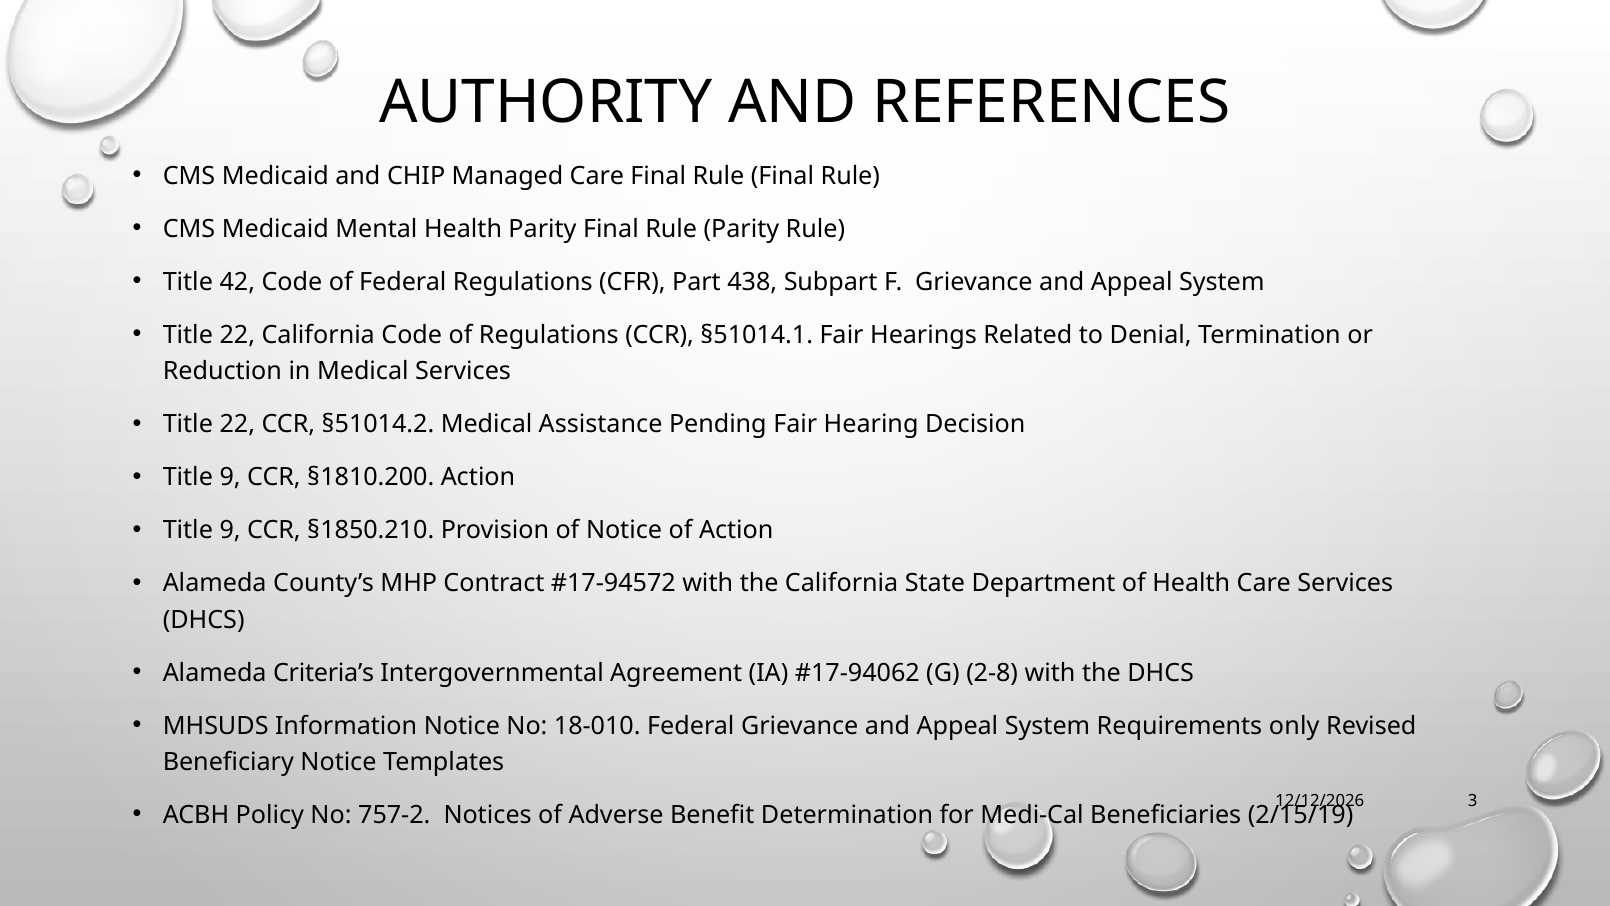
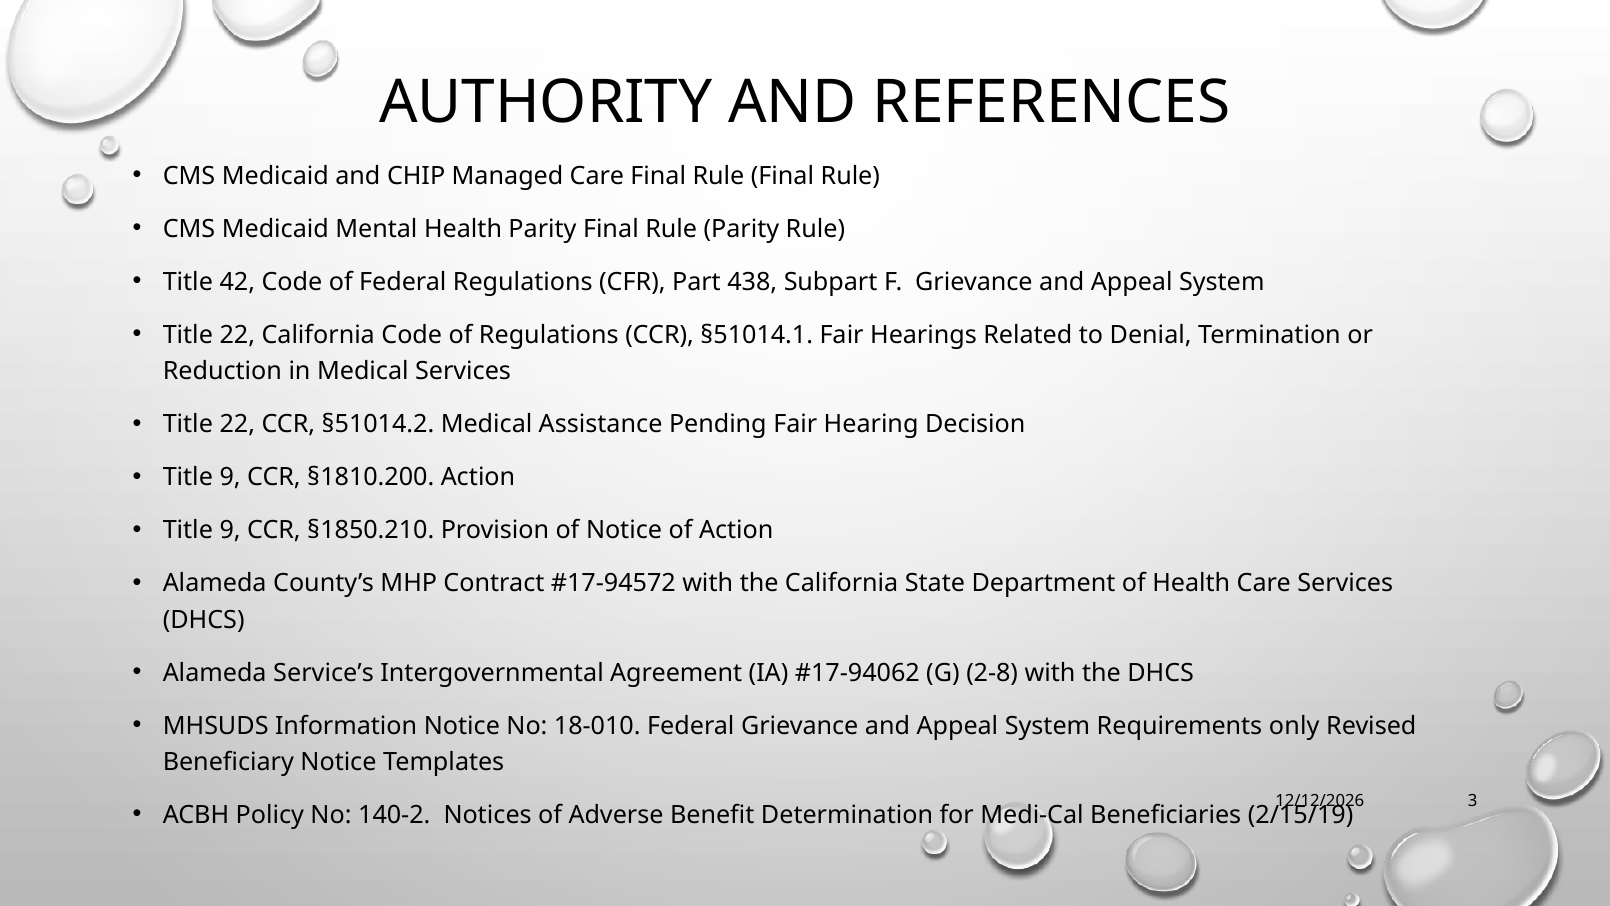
Criteria’s: Criteria’s -> Service’s
757-2: 757-2 -> 140-2
